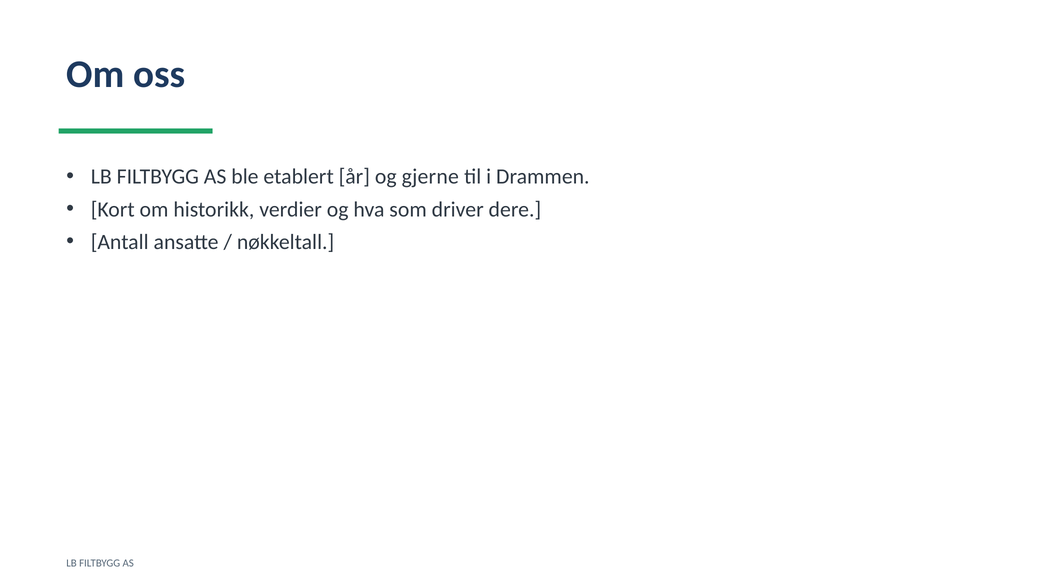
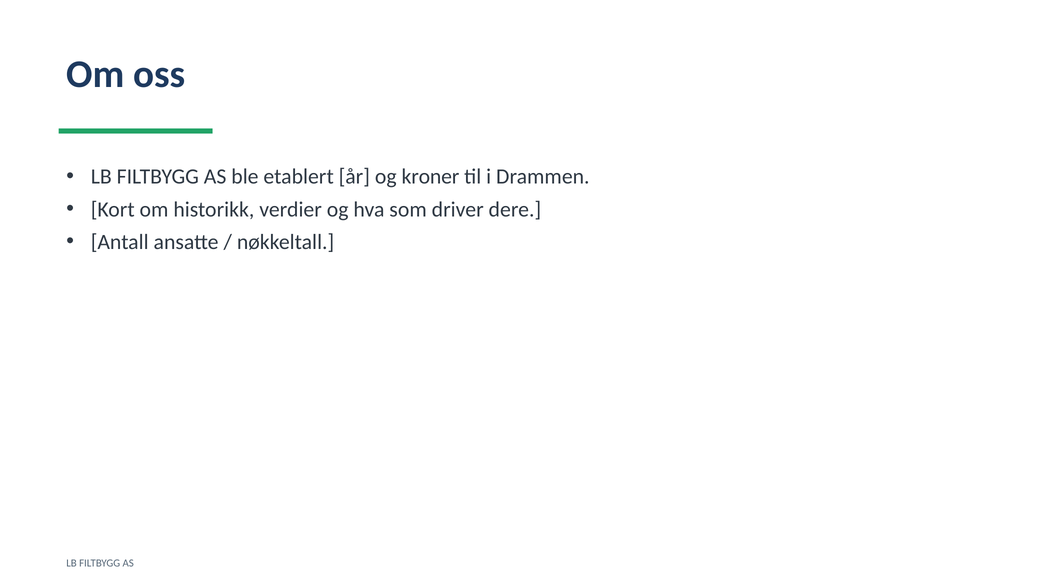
gjerne: gjerne -> kroner
